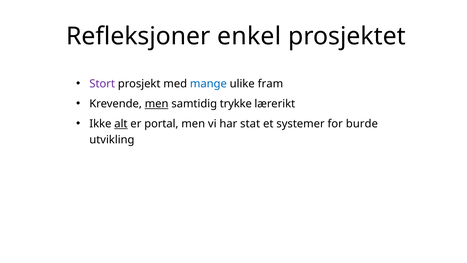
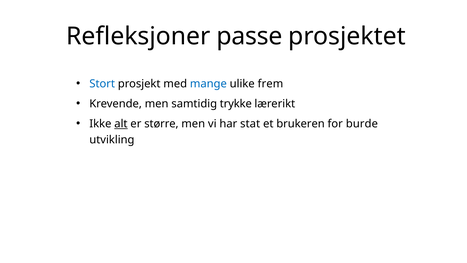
enkel: enkel -> passe
Stort colour: purple -> blue
fram: fram -> frem
men at (157, 104) underline: present -> none
portal: portal -> større
systemer: systemer -> brukeren
